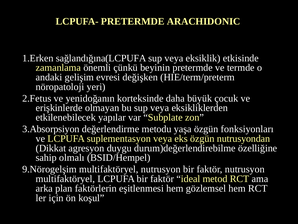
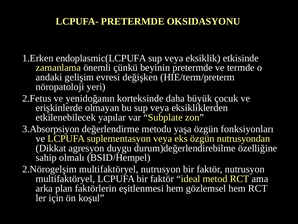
ARACHIDONIC: ARACHIDONIC -> OKSIDASYONU
sağlandığına(LCPUFA: sağlandığına(LCPUFA -> endoplasmic(LCPUFA
9.Nörogelşim: 9.Nörogelşim -> 2.Nörogelşim
